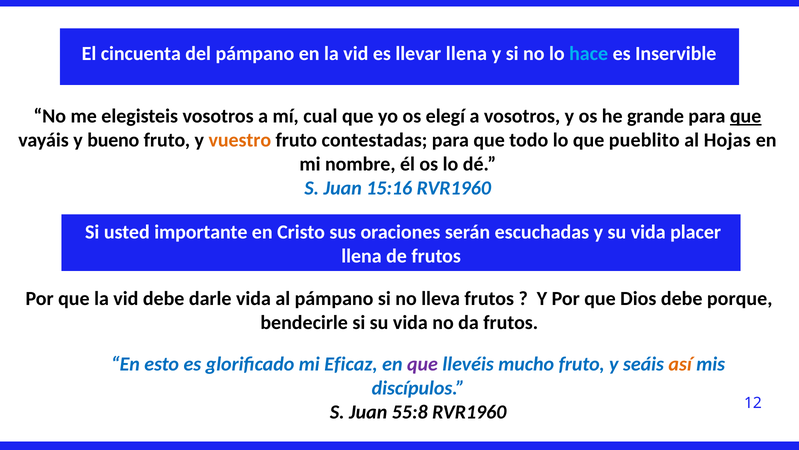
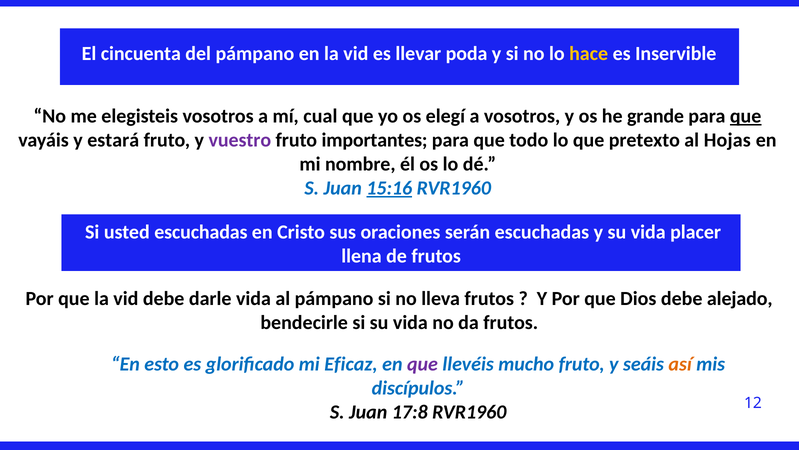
llevar llena: llena -> poda
hace colour: light blue -> yellow
bueno: bueno -> estará
vuestro colour: orange -> purple
contestadas: contestadas -> importantes
pueblito: pueblito -> pretexto
15:16 underline: none -> present
usted importante: importante -> escuchadas
porque: porque -> alejado
55:8: 55:8 -> 17:8
